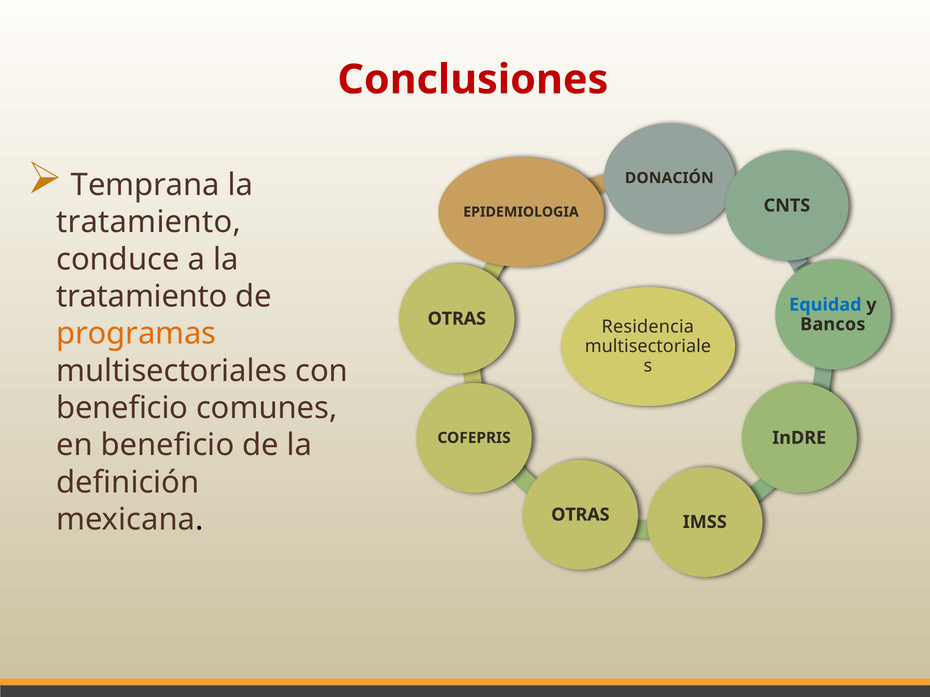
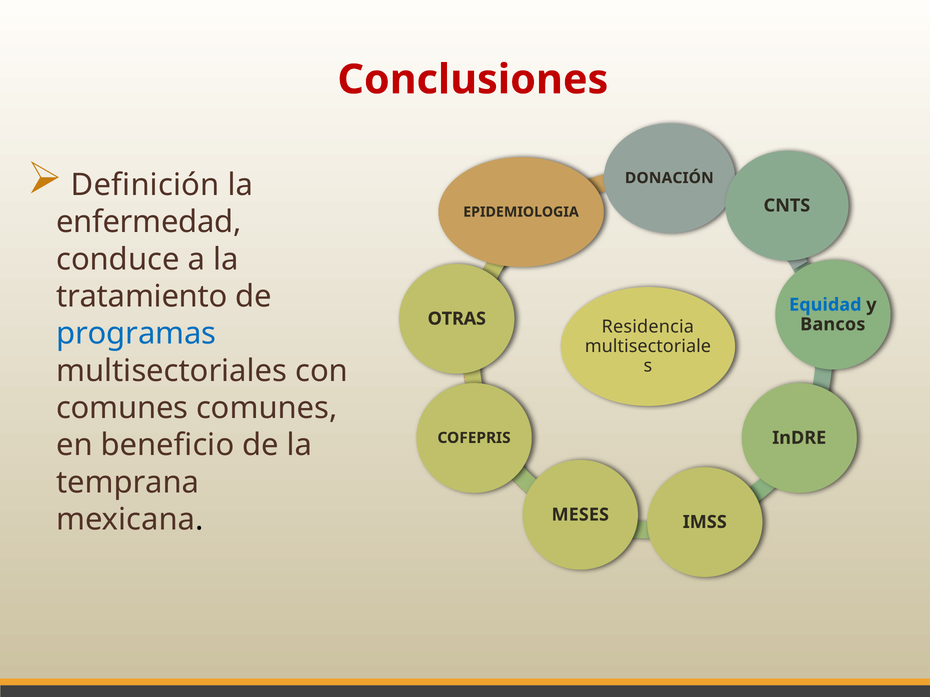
Temprana: Temprana -> Definición
tratamiento at (149, 222): tratamiento -> enfermedad
programas colour: orange -> blue
beneficio at (122, 408): beneficio -> comunes
definición: definición -> temprana
OTRAS at (580, 515): OTRAS -> MESES
